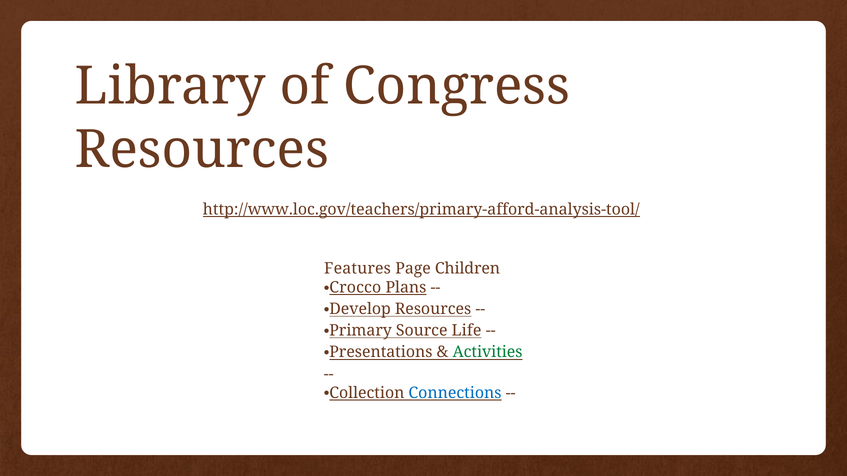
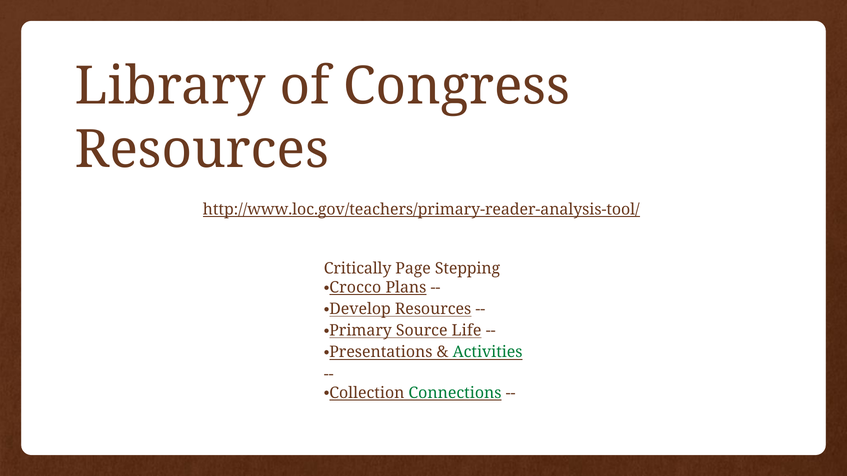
http://www.loc.gov/teachers/primary-afford-analysis-tool/: http://www.loc.gov/teachers/primary-afford-analysis-tool/ -> http://www.loc.gov/teachers/primary-reader-analysis-tool/
Features: Features -> Critically
Children: Children -> Stepping
Connections colour: blue -> green
